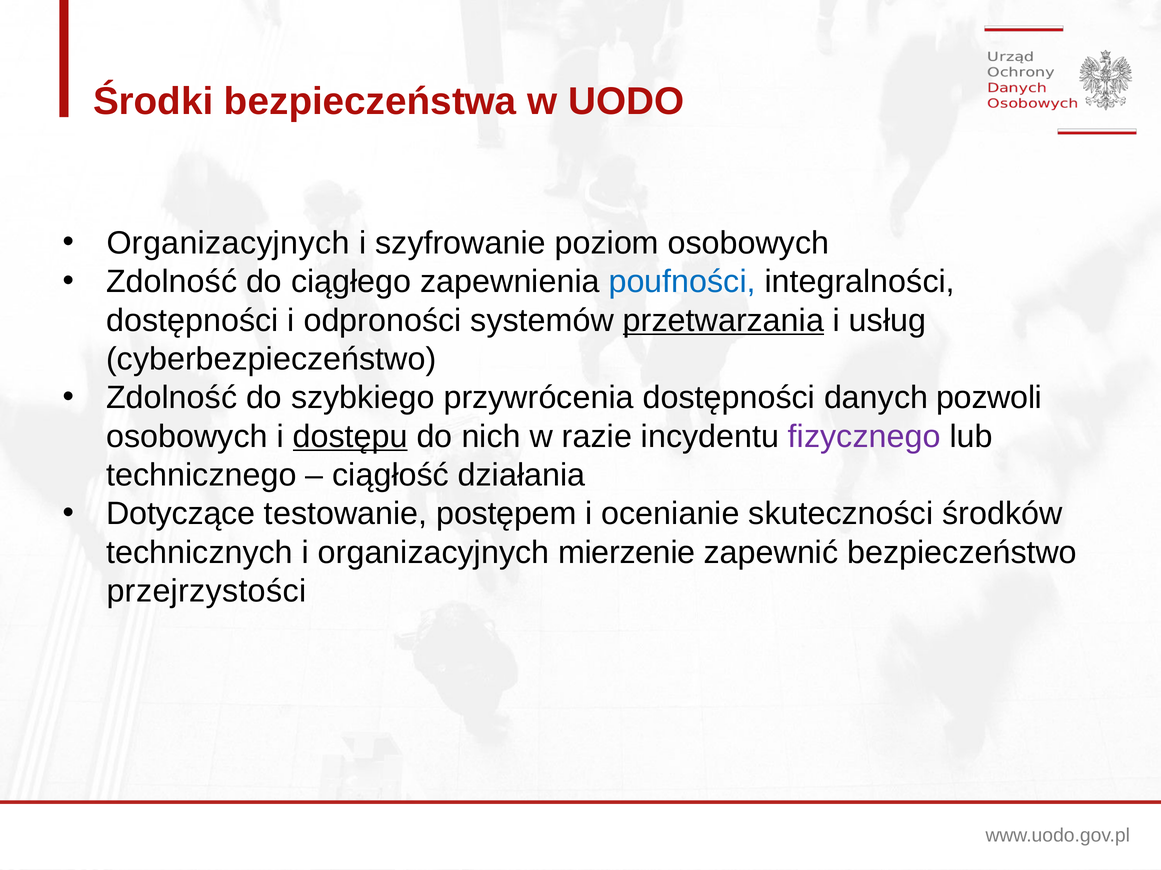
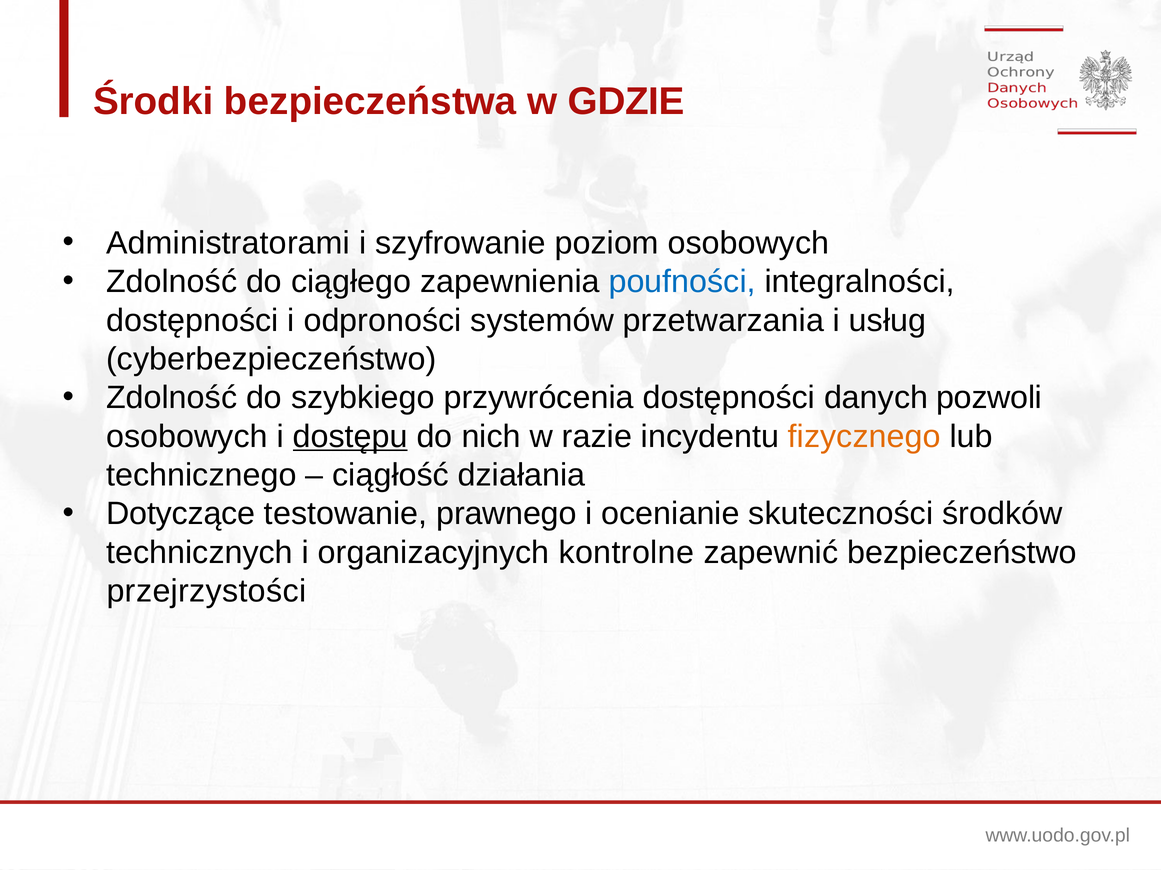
UODO: UODO -> GDZIE
Organizacyjnych at (228, 243): Organizacyjnych -> Administratorami
przetwarzania underline: present -> none
fizycznego colour: purple -> orange
postępem: postępem -> prawnego
mierzenie: mierzenie -> kontrolne
